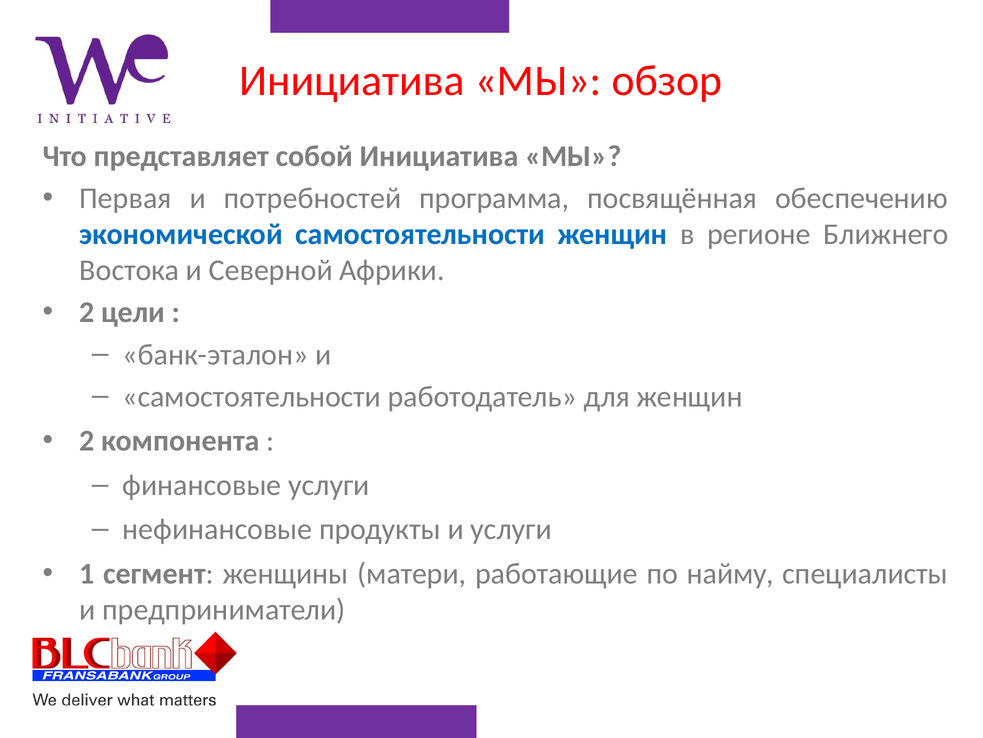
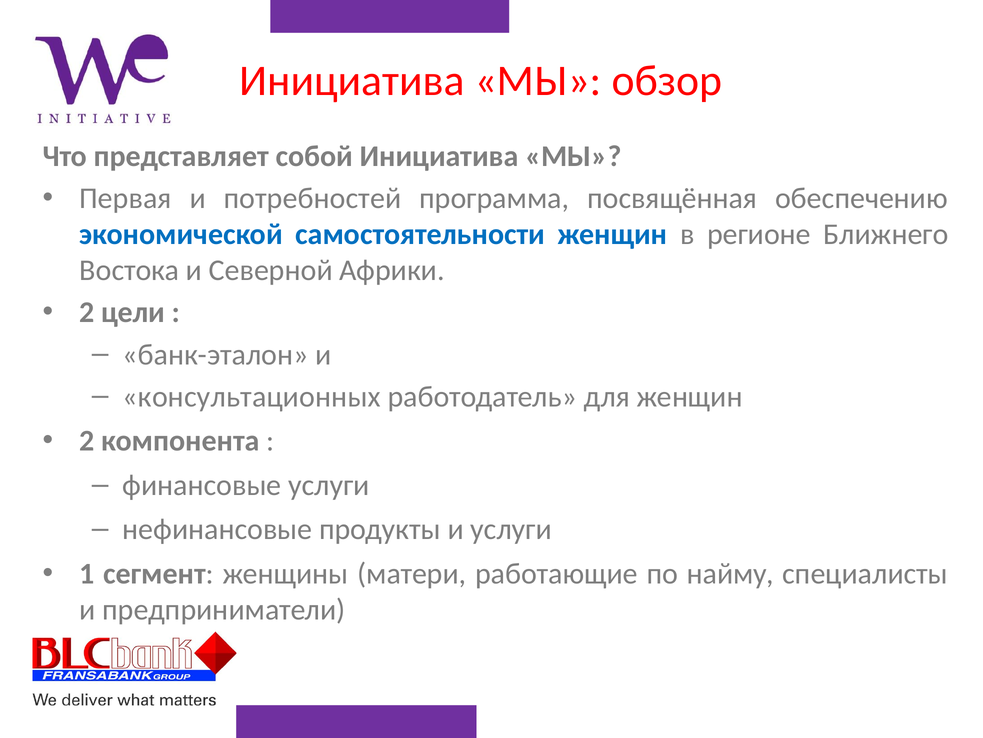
самостоятельности at (252, 396): самостоятельности -> консультационных
